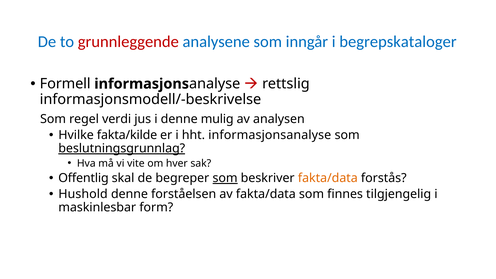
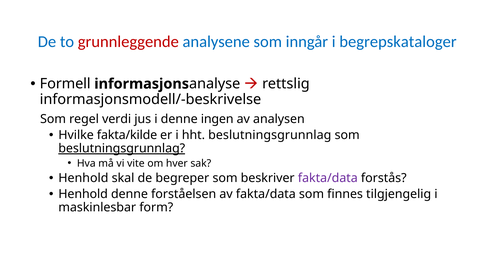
mulig: mulig -> ingen
hht informasjonsanalyse: informasjonsanalyse -> beslutningsgrunnlag
Offentlig at (83, 178): Offentlig -> Henhold
som at (225, 178) underline: present -> none
fakta/data at (328, 178) colour: orange -> purple
Hushold at (83, 194): Hushold -> Henhold
